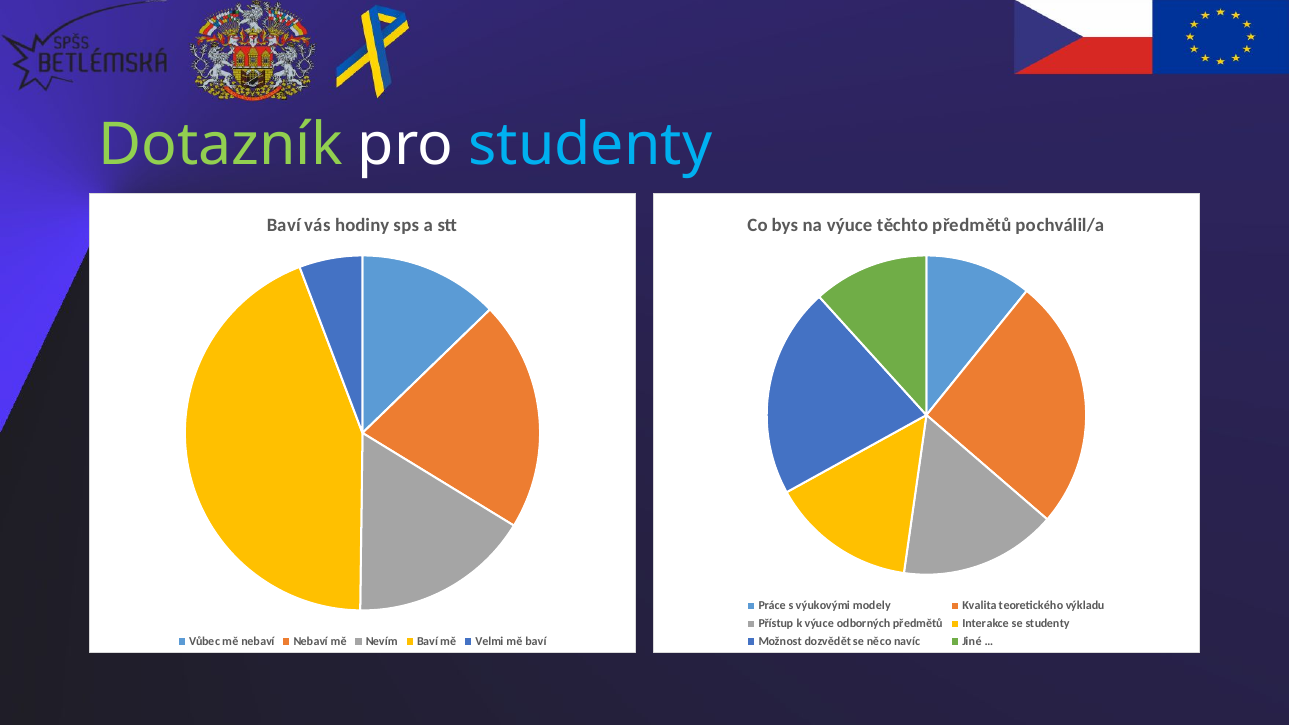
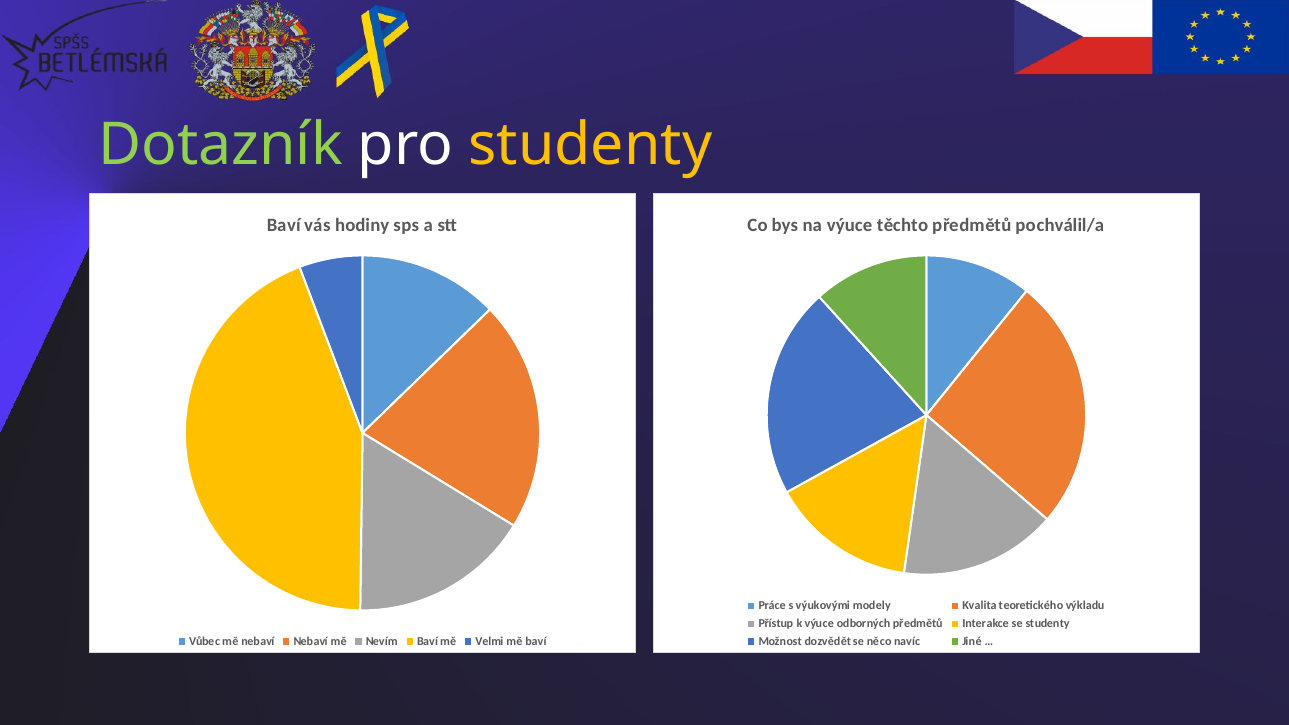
studenty at (590, 145) colour: light blue -> yellow
